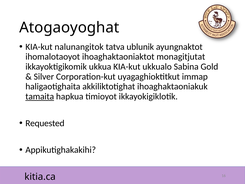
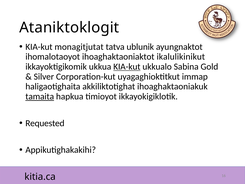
Atogaoyoghat: Atogaoyoghat -> Ataniktoklogit
nalunangitok: nalunangitok -> monagitjutat
monagitjutat: monagitjutat -> ikalulikinikut
KIA-kut at (127, 67) underline: none -> present
